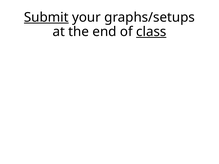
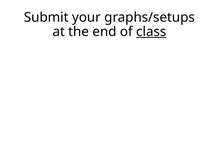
Submit underline: present -> none
